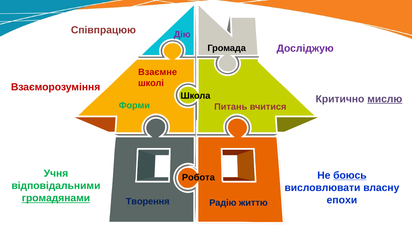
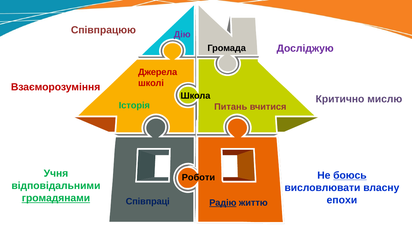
Взаємне: Взаємне -> Джерела
мислю underline: present -> none
Форми: Форми -> Історія
Робота: Робота -> Роботи
Творення: Творення -> Співпраці
Радію underline: none -> present
